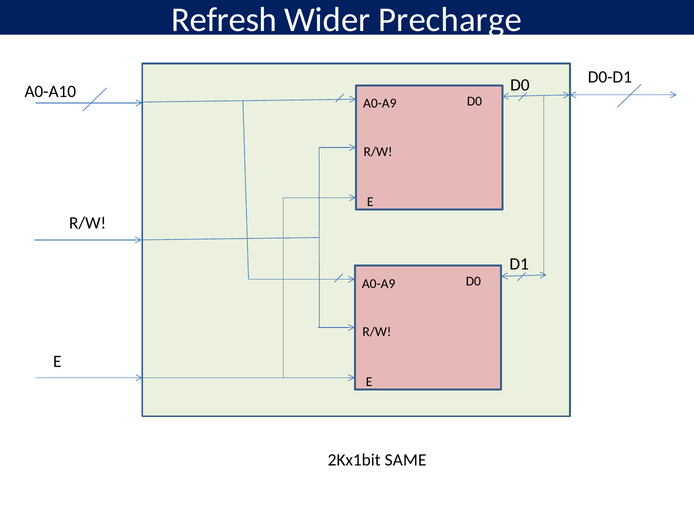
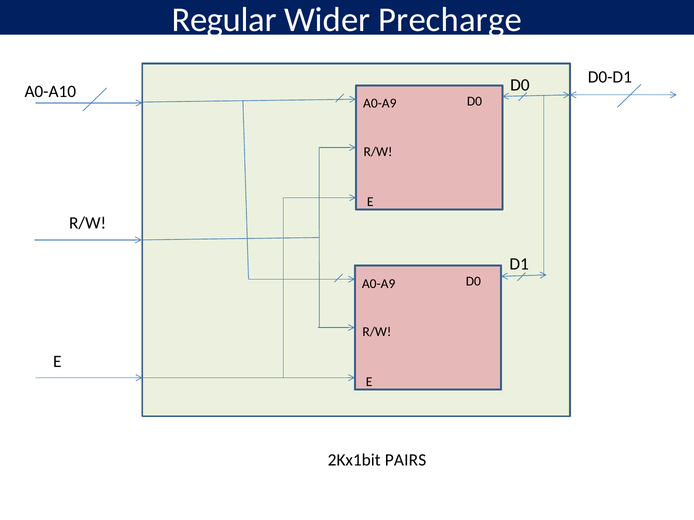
Refresh: Refresh -> Regular
SAME: SAME -> PAIRS
